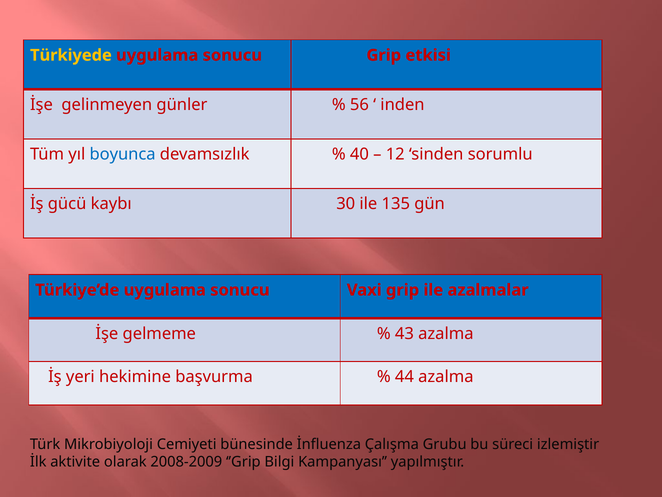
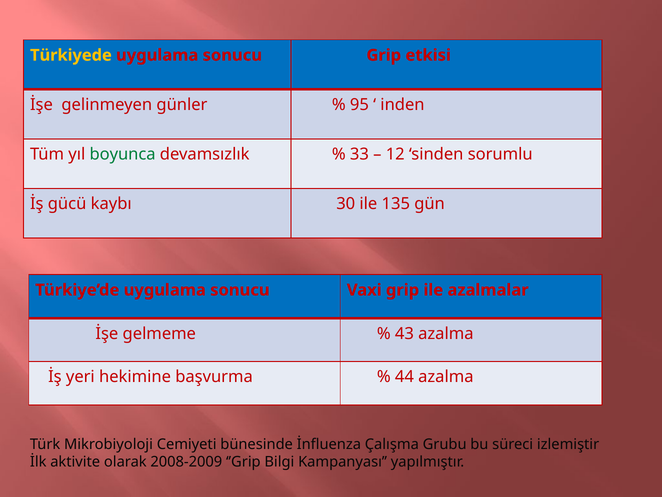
56: 56 -> 95
boyunca colour: blue -> green
40: 40 -> 33
